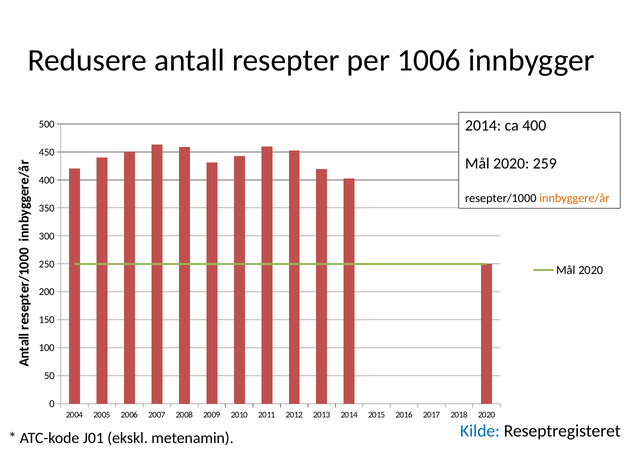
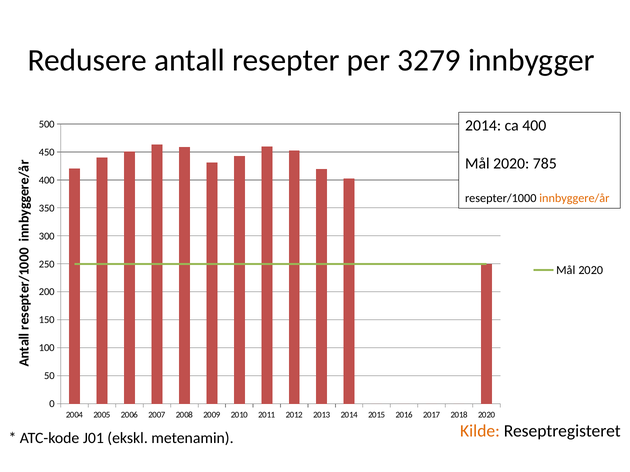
1006: 1006 -> 3279
259: 259 -> 785
Kilde colour: blue -> orange
